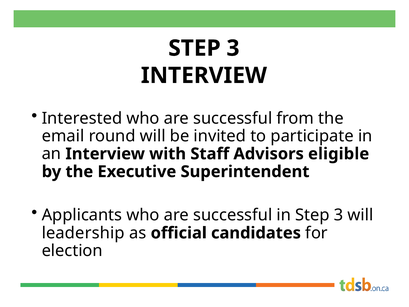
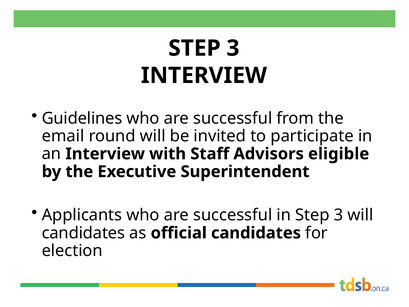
Interested: Interested -> Guidelines
leadership at (83, 233): leadership -> candidates
